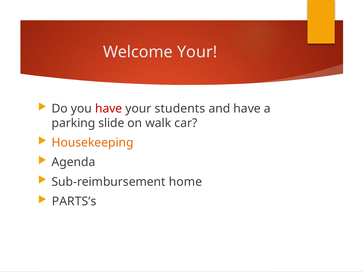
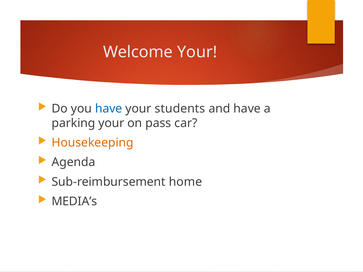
have at (109, 109) colour: red -> blue
parking slide: slide -> your
walk: walk -> pass
PARTS’s: PARTS’s -> MEDIA’s
